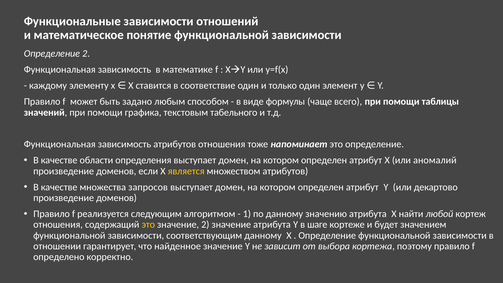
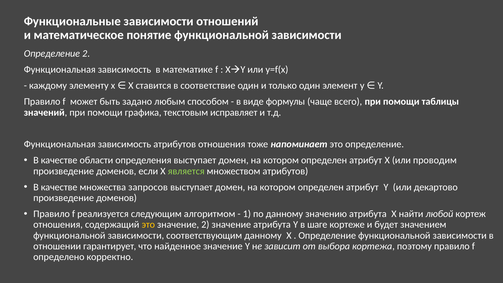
табельного: табельного -> исправляет
аномалий: аномалий -> проводим
является colour: yellow -> light green
